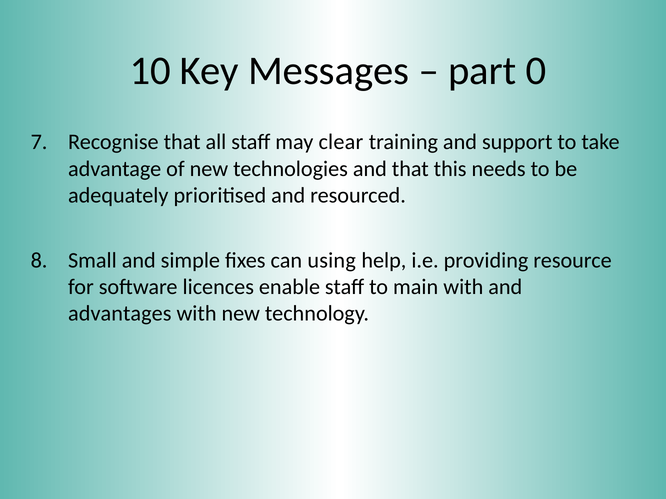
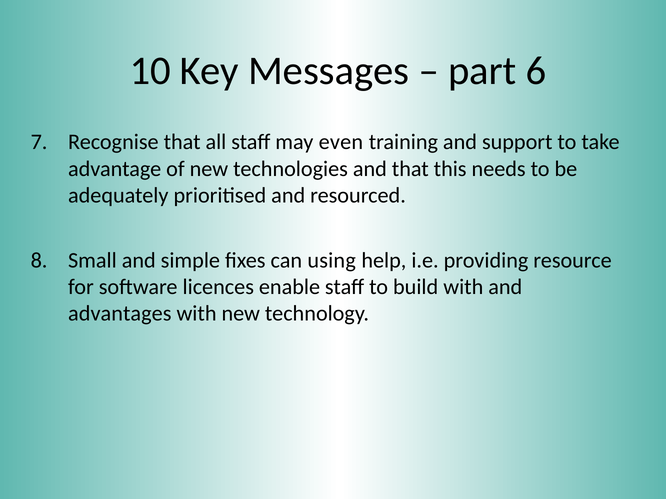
0: 0 -> 6
clear: clear -> even
main: main -> build
